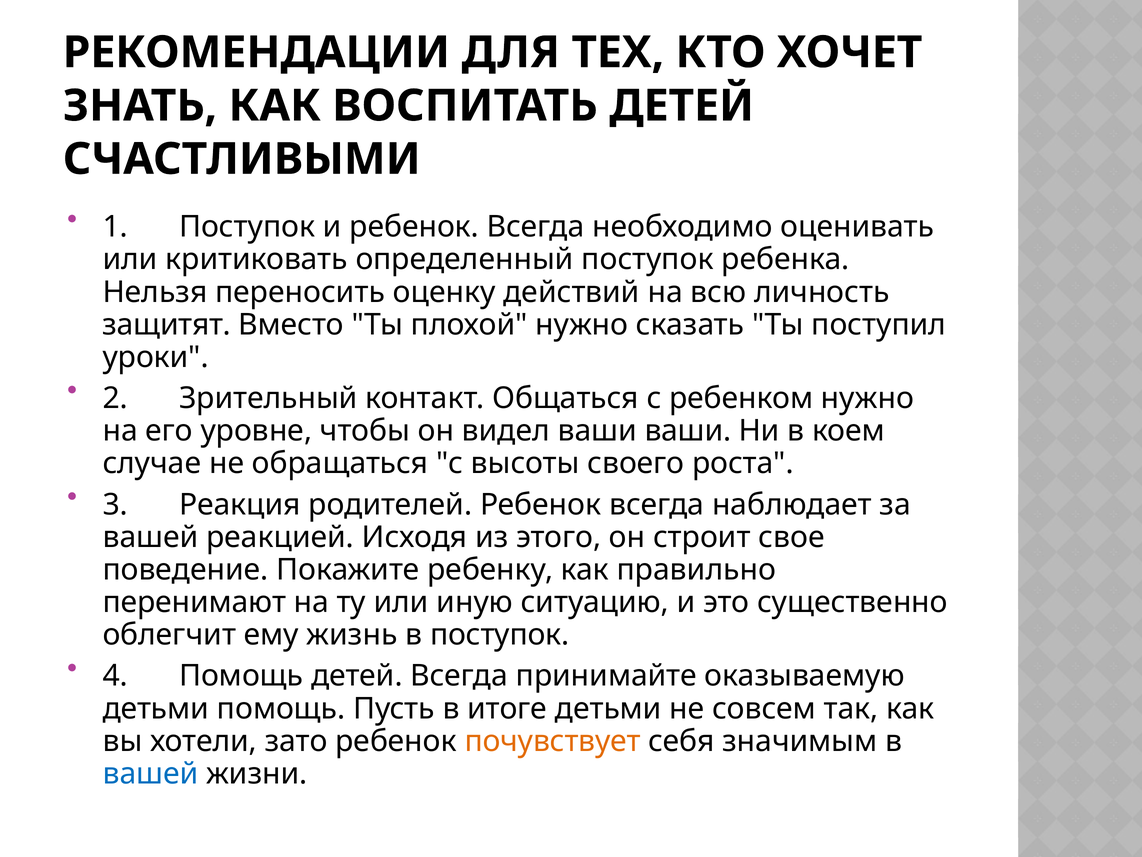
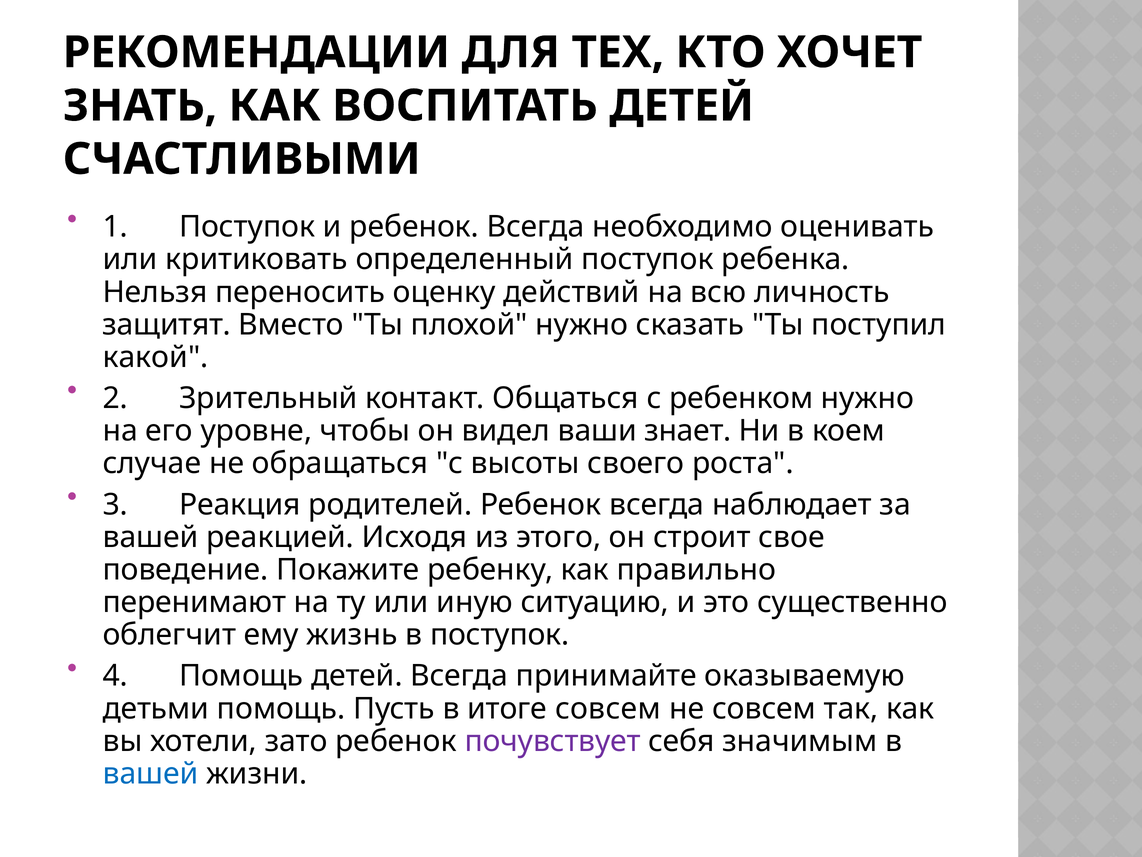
уроки: уроки -> какой
ваши ваши: ваши -> знает
итоге детьми: детьми -> совсем
почувствует colour: orange -> purple
